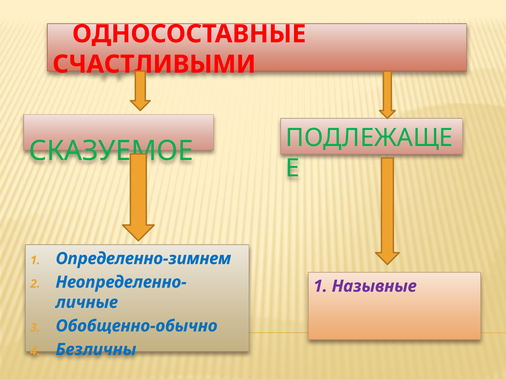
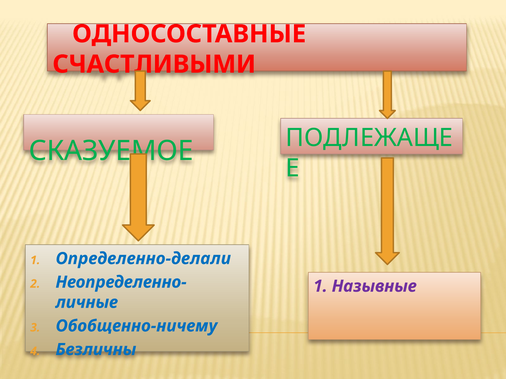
Определенно-зимнем: Определенно-зимнем -> Определенно-делали
Обобщенно-обычно: Обобщенно-обычно -> Обобщенно-ничему
